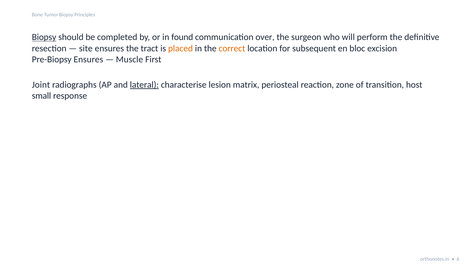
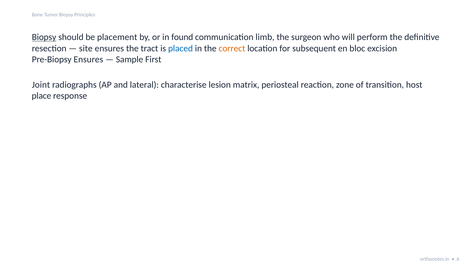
completed: completed -> placement
over: over -> limb
placed colour: orange -> blue
Muscle: Muscle -> Sample
lateral underline: present -> none
small: small -> place
